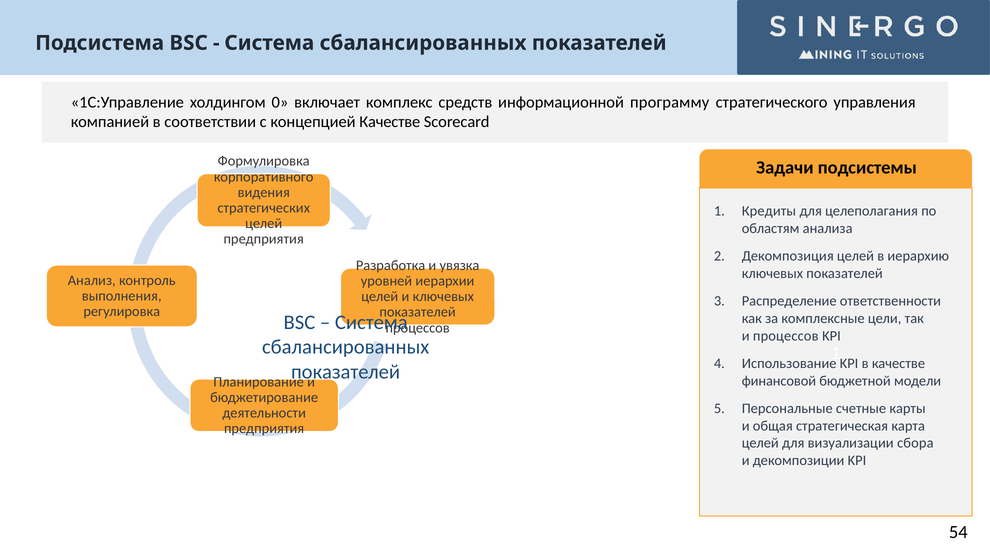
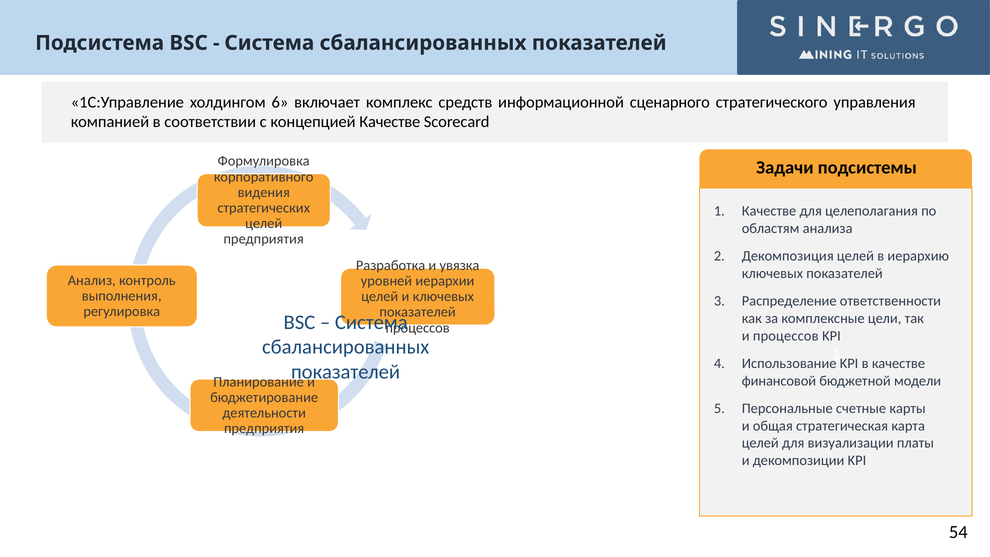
0: 0 -> 6
программу: программу -> сценарного
1 Кредиты: Кредиты -> Качестве
сбора: сбора -> платы
